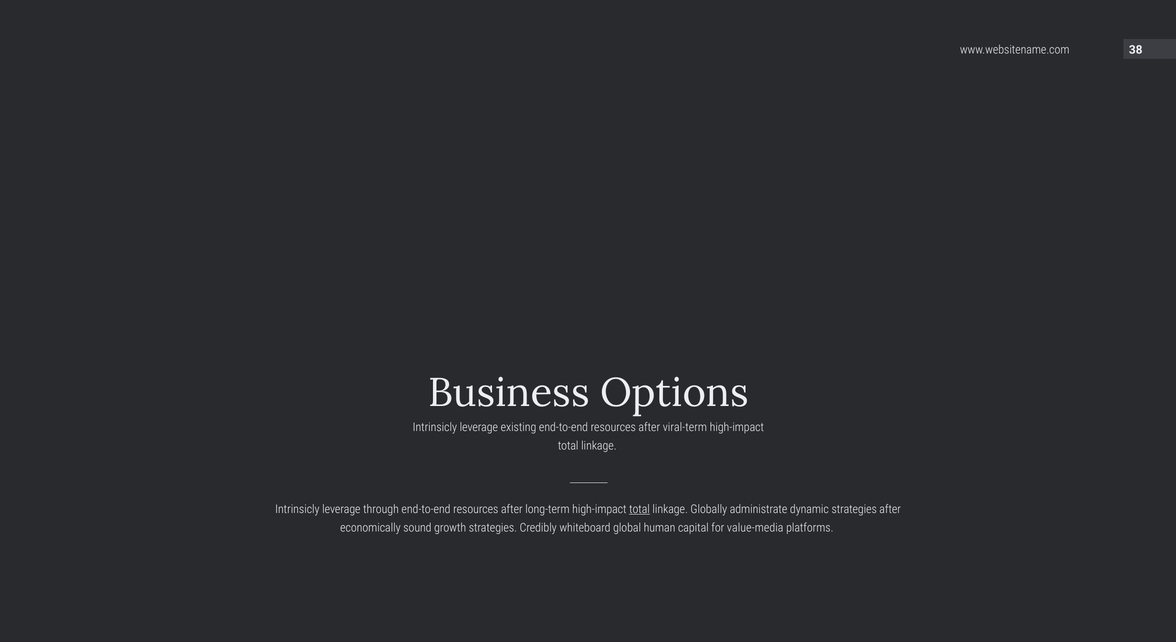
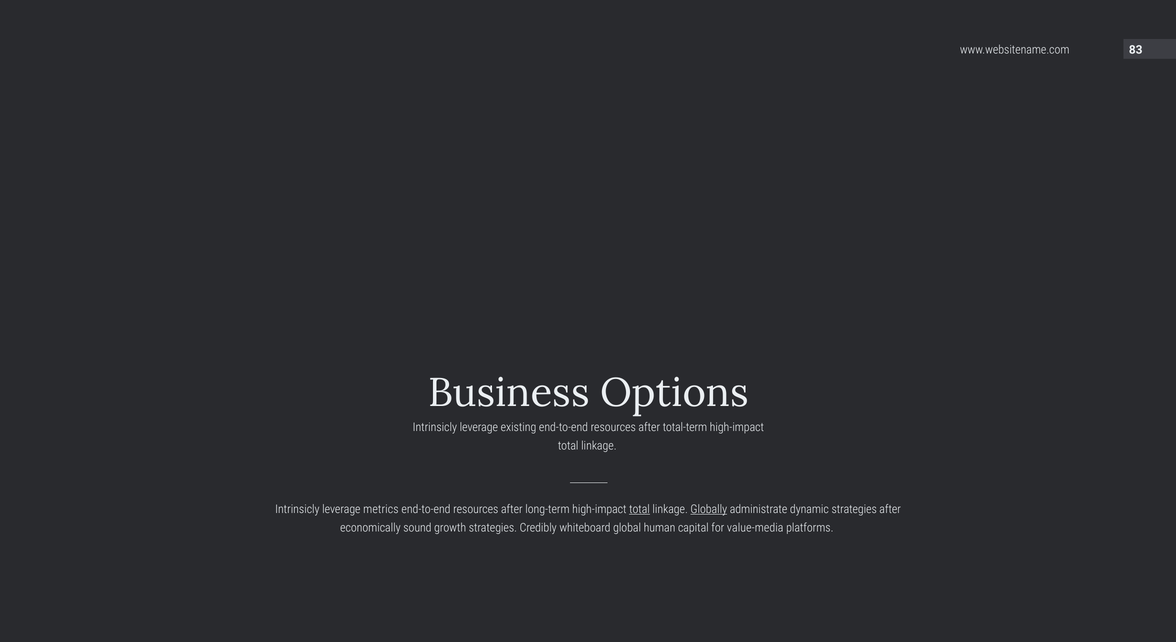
38: 38 -> 83
viral-term: viral-term -> total-term
through: through -> metrics
Globally underline: none -> present
